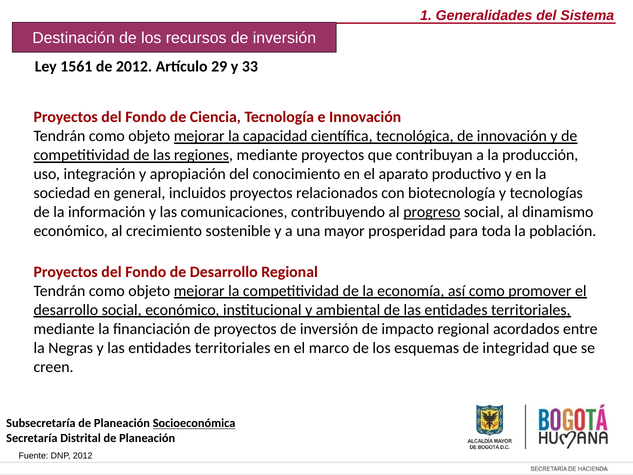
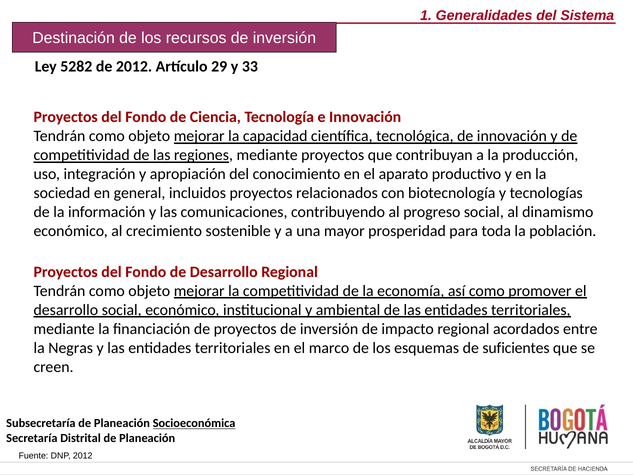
1561: 1561 -> 5282
progreso underline: present -> none
integridad: integridad -> suficientes
